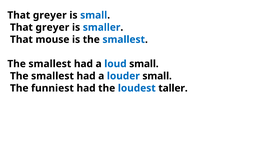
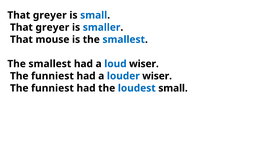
loud small: small -> wiser
smallest at (52, 76): smallest -> funniest
louder small: small -> wiser
loudest taller: taller -> small
